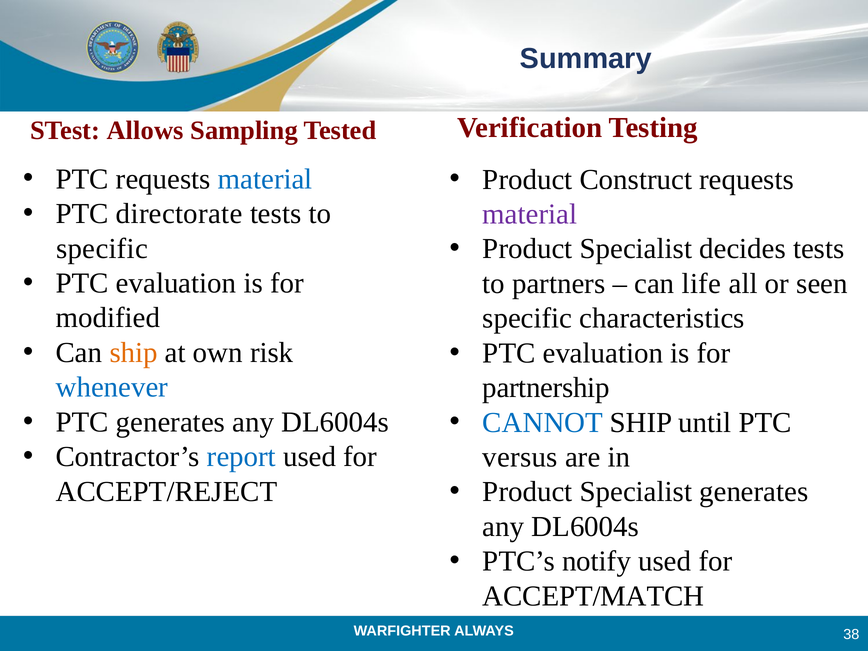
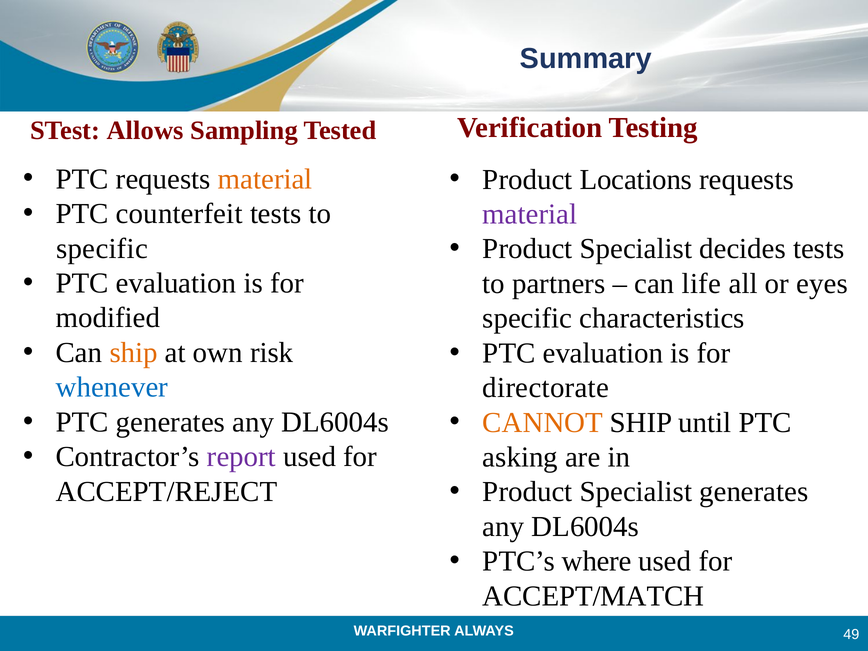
material at (265, 179) colour: blue -> orange
Construct: Construct -> Locations
directorate: directorate -> counterfeit
seen: seen -> eyes
partnership: partnership -> directorate
CANNOT colour: blue -> orange
report colour: blue -> purple
versus: versus -> asking
notify: notify -> where
38: 38 -> 49
